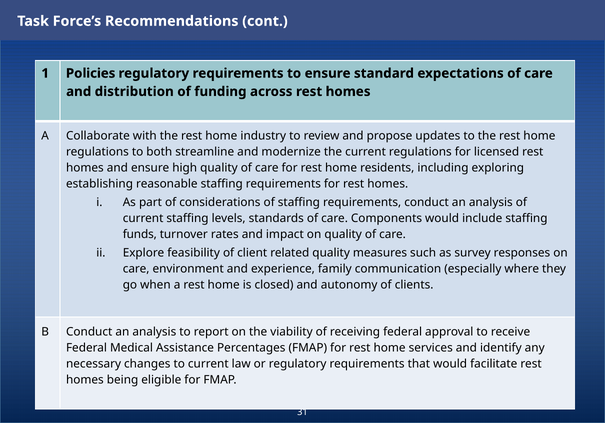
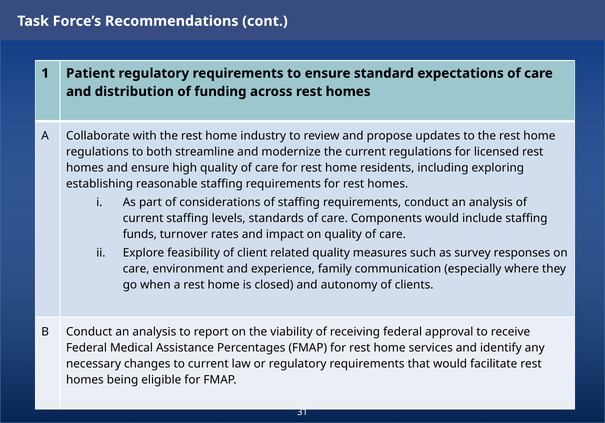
Policies: Policies -> Patient
